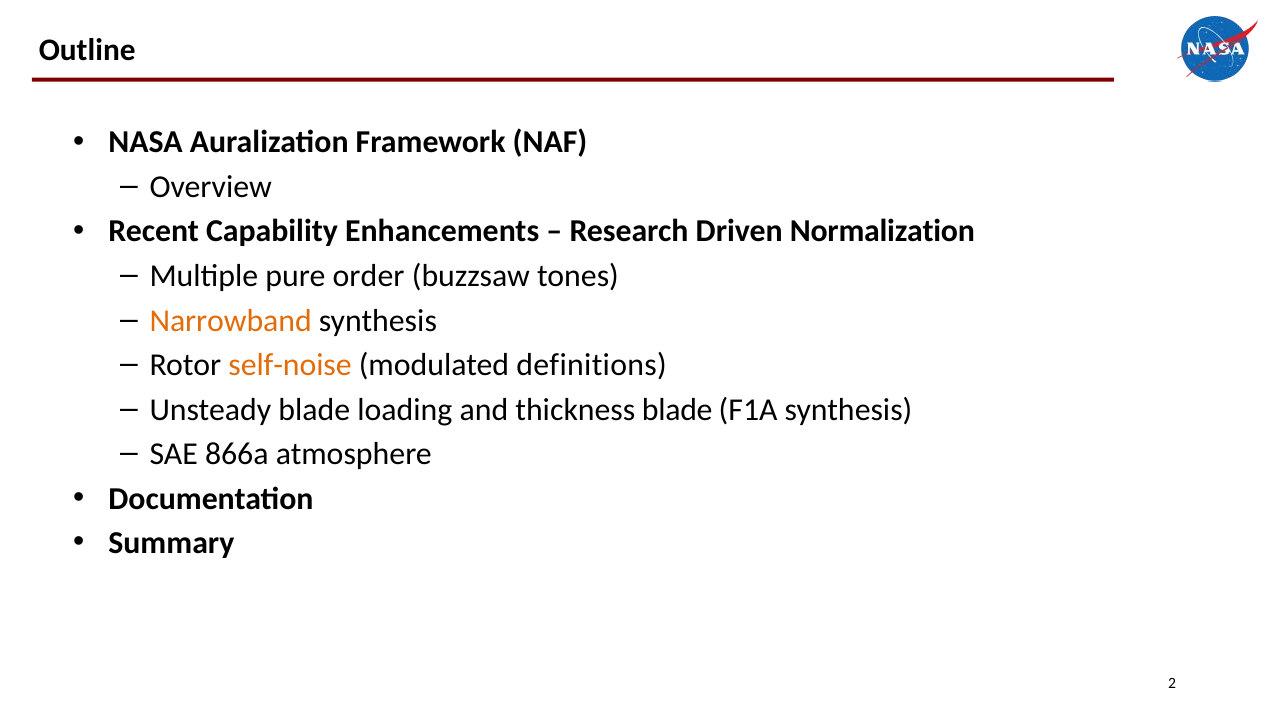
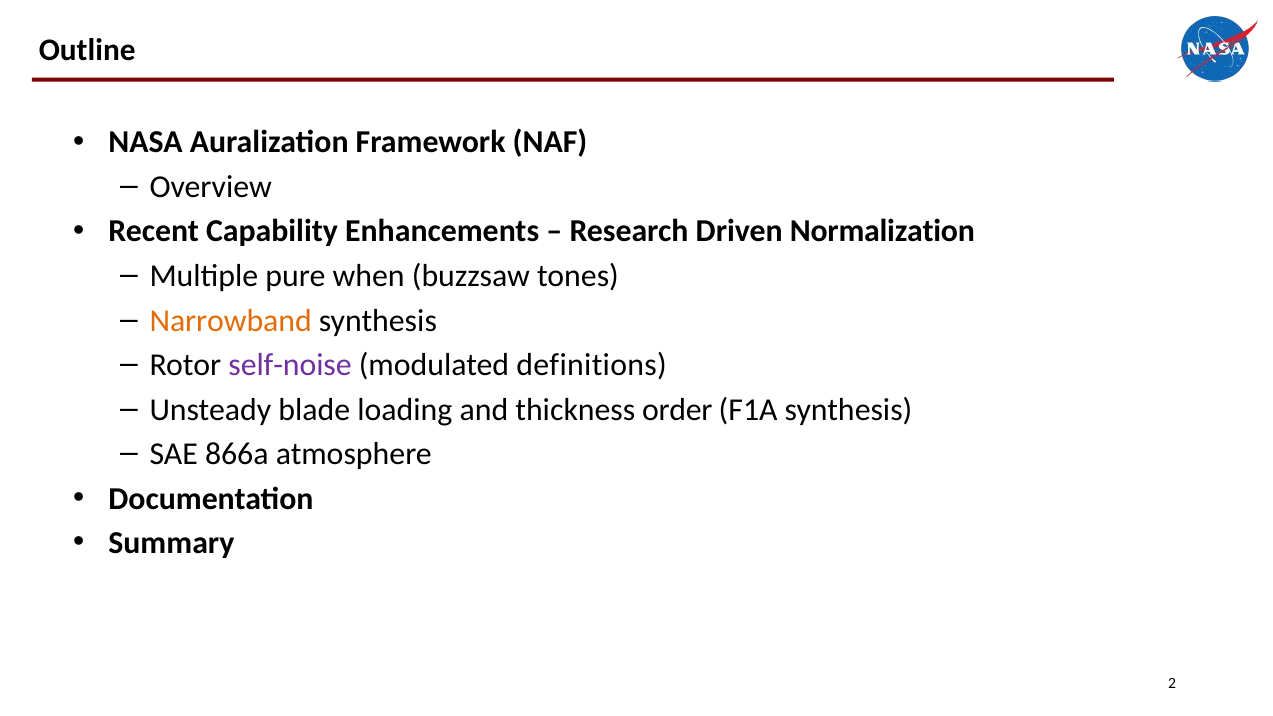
order: order -> when
self-noise colour: orange -> purple
thickness blade: blade -> order
